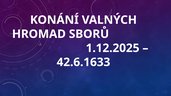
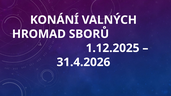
42.6.1633: 42.6.1633 -> 31.4.2026
